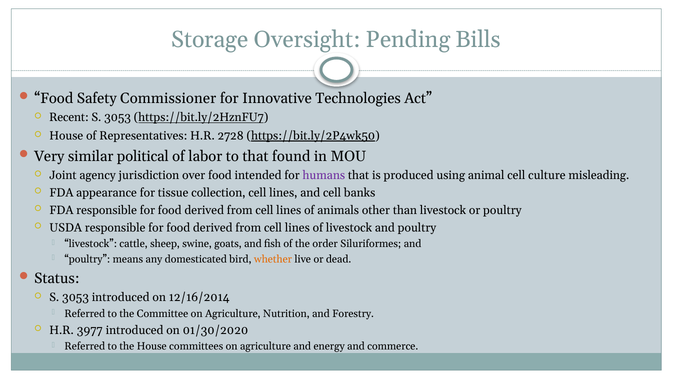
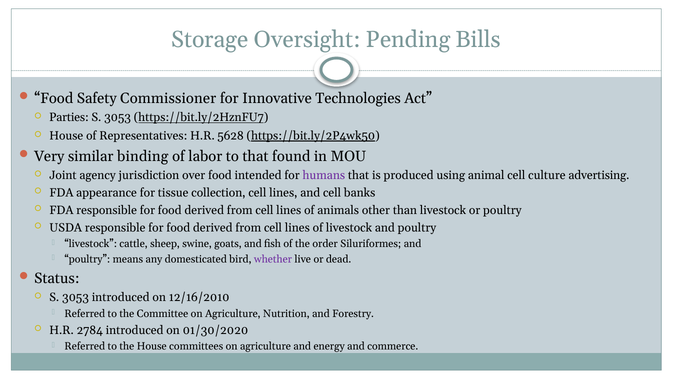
Recent: Recent -> Parties
2728: 2728 -> 5628
political: political -> binding
misleading: misleading -> advertising
whether colour: orange -> purple
12/16/2014: 12/16/2014 -> 12/16/2010
3977: 3977 -> 2784
